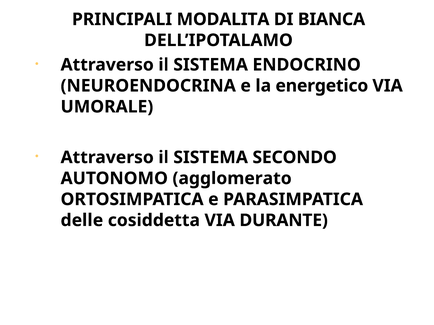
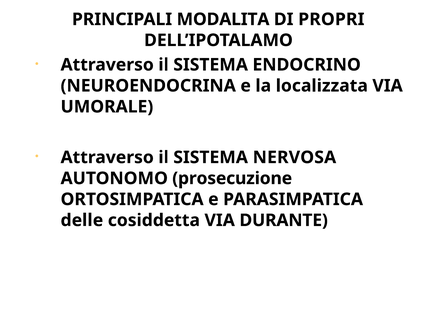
BIANCA: BIANCA -> PROPRI
energetico: energetico -> localizzata
SECONDO: SECONDO -> NERVOSA
agglomerato: agglomerato -> prosecuzione
